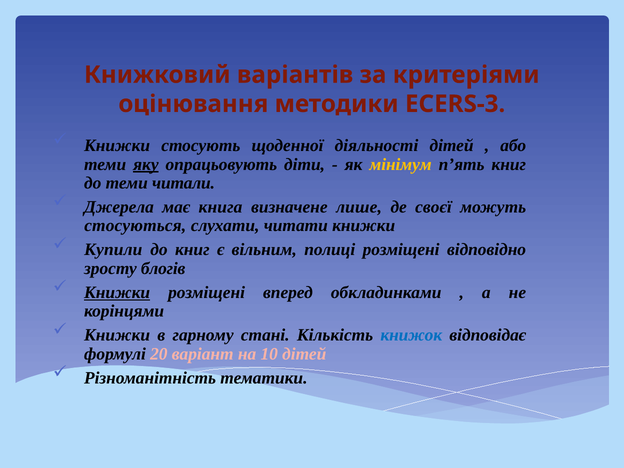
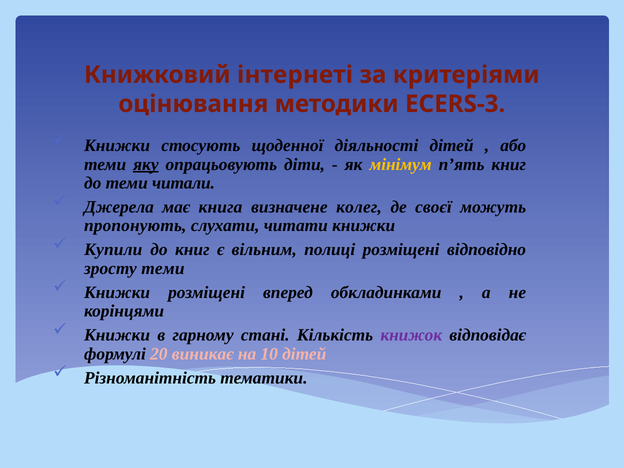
варіантів: варіантів -> інтернеті
лише: лише -> колег
стосуються: стосуються -> пропонують
зросту блогів: блогів -> теми
Книжки at (117, 293) underline: present -> none
книжок colour: blue -> purple
варіант: варіант -> виникає
